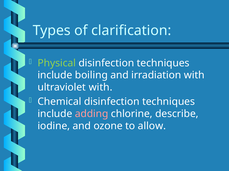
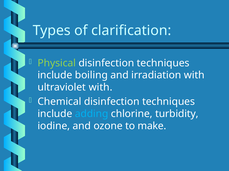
adding colour: pink -> light blue
describe: describe -> turbidity
allow: allow -> make
